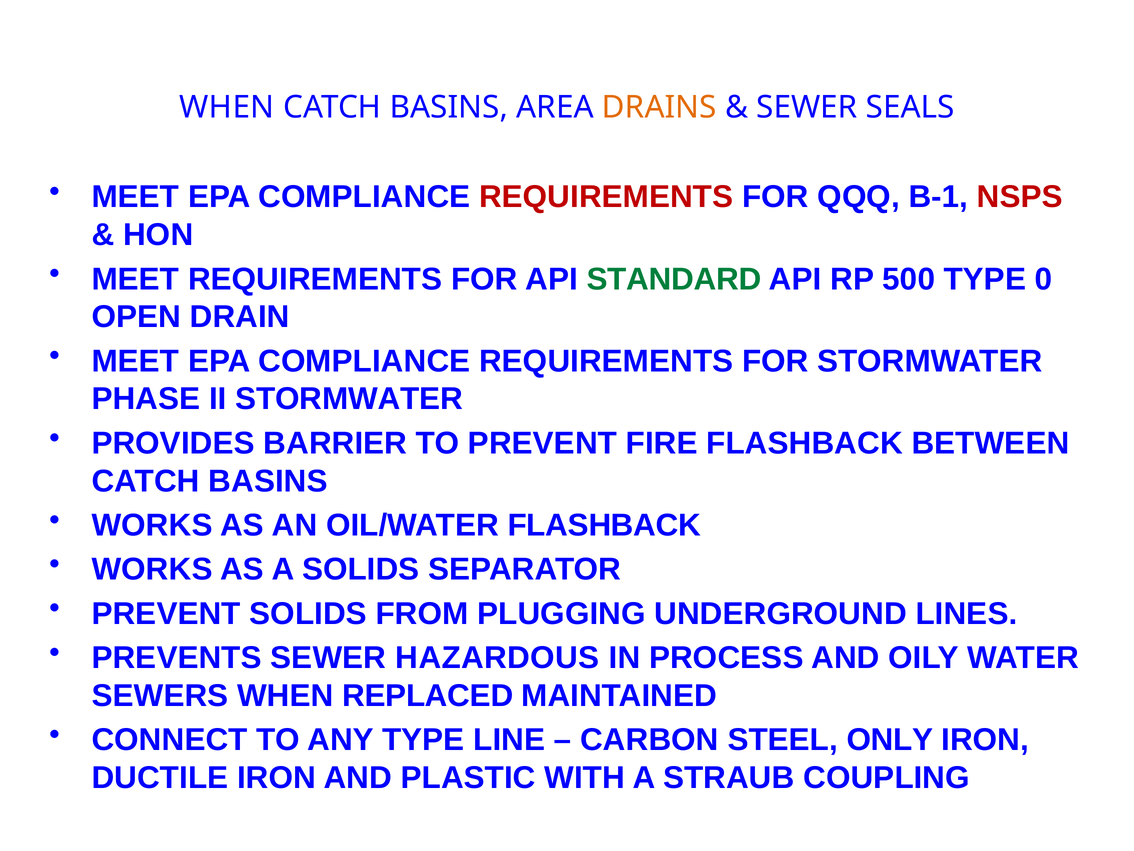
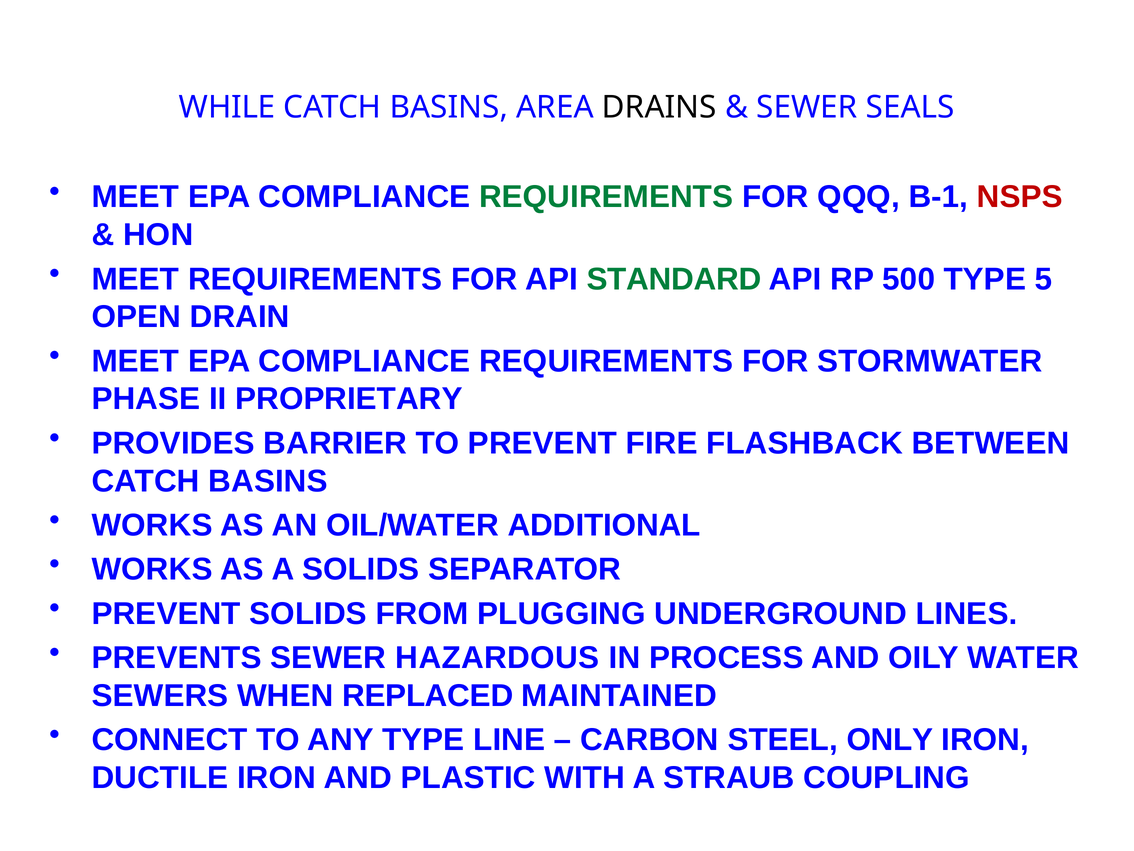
WHEN at (227, 107): WHEN -> WHILE
DRAINS colour: orange -> black
REQUIREMENTS at (606, 197) colour: red -> green
0: 0 -> 5
II STORMWATER: STORMWATER -> PROPRIETARY
OIL/WATER FLASHBACK: FLASHBACK -> ADDITIONAL
